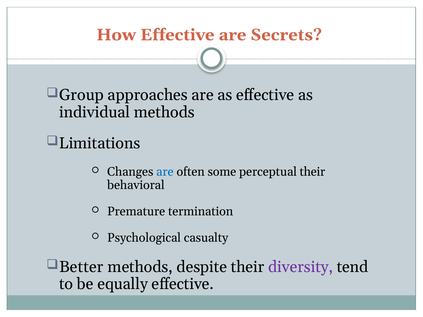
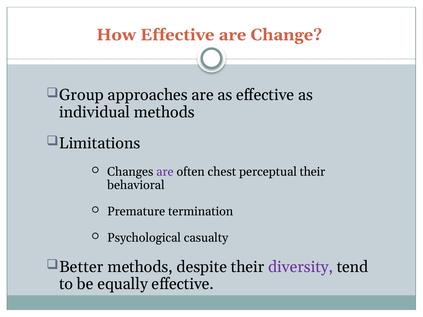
Secrets: Secrets -> Change
are at (165, 172) colour: blue -> purple
some: some -> chest
